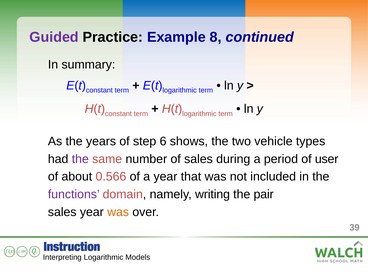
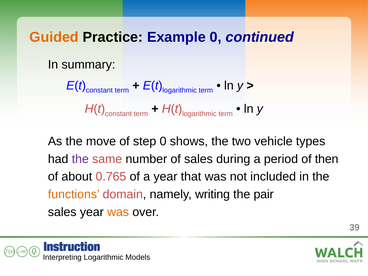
Guided colour: purple -> orange
Example 8: 8 -> 0
years: years -> move
step 6: 6 -> 0
user: user -> then
0.566: 0.566 -> 0.765
functions colour: purple -> orange
